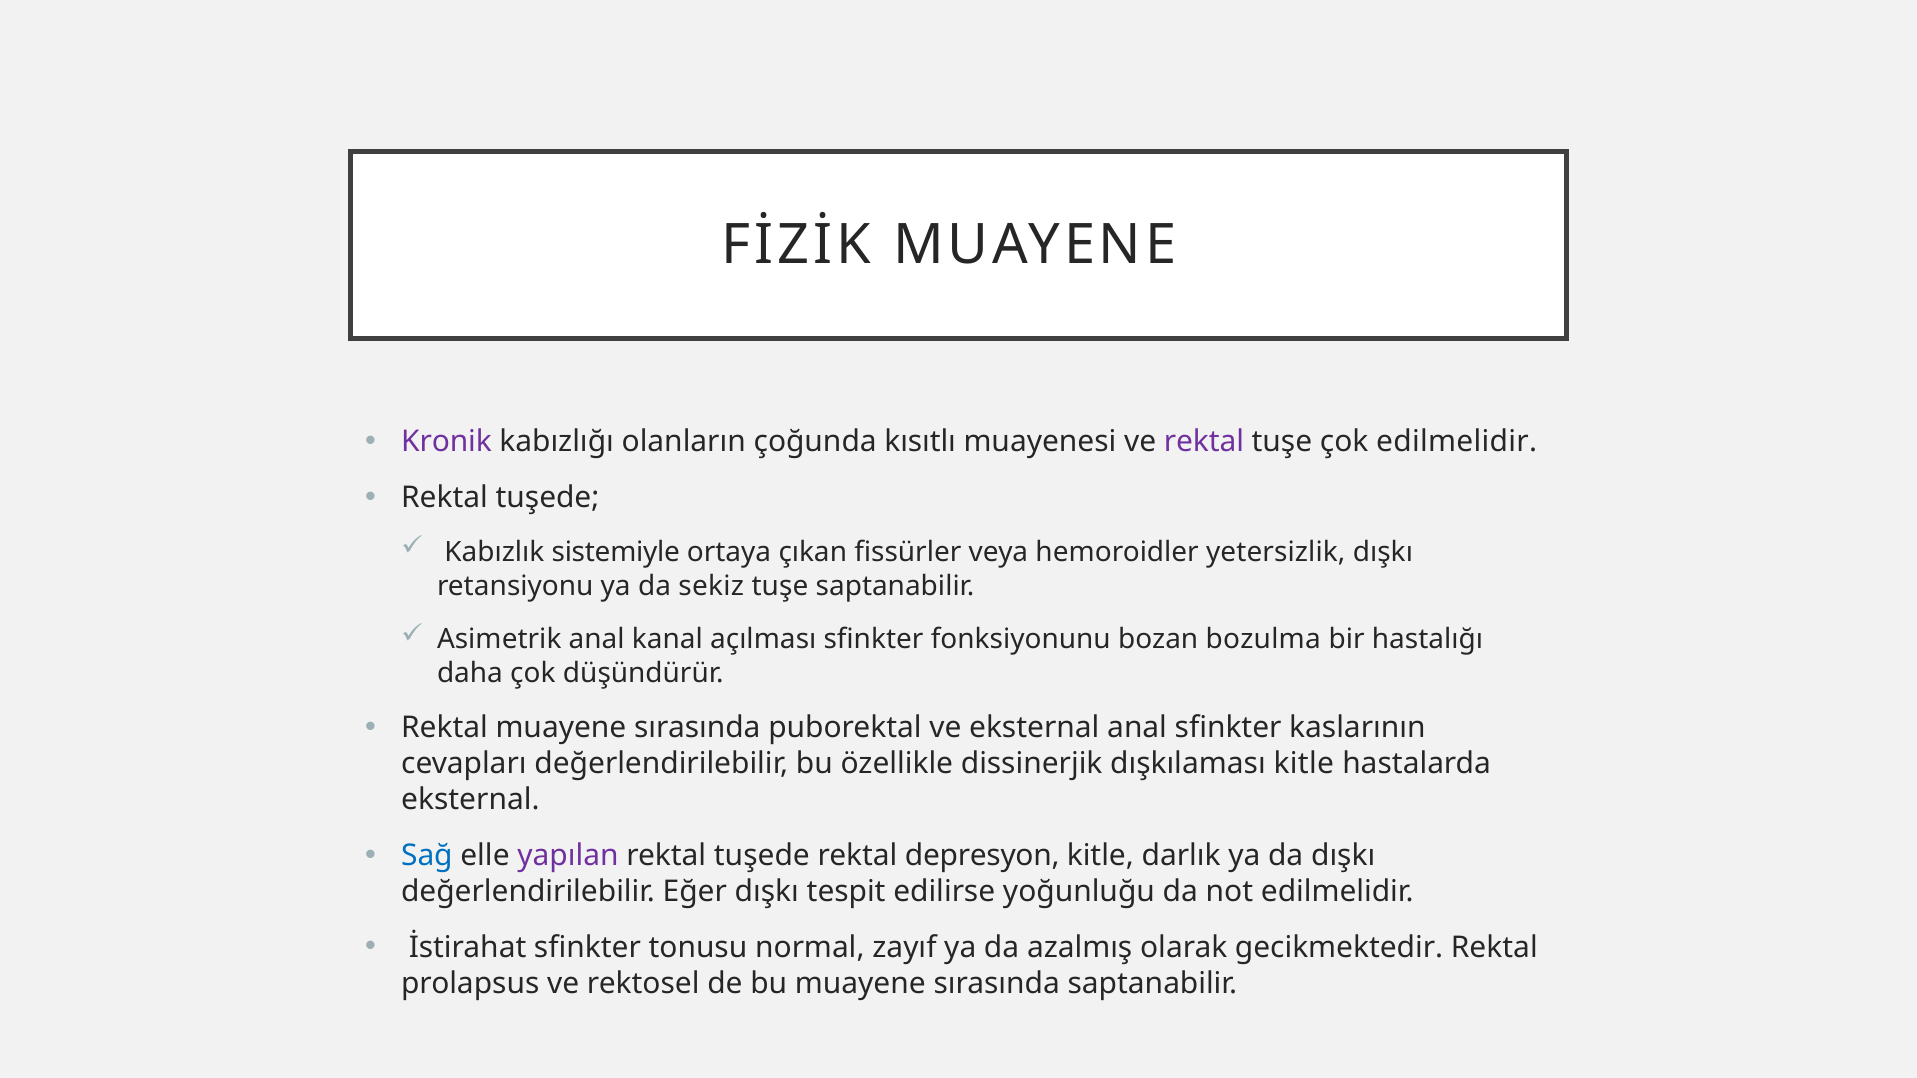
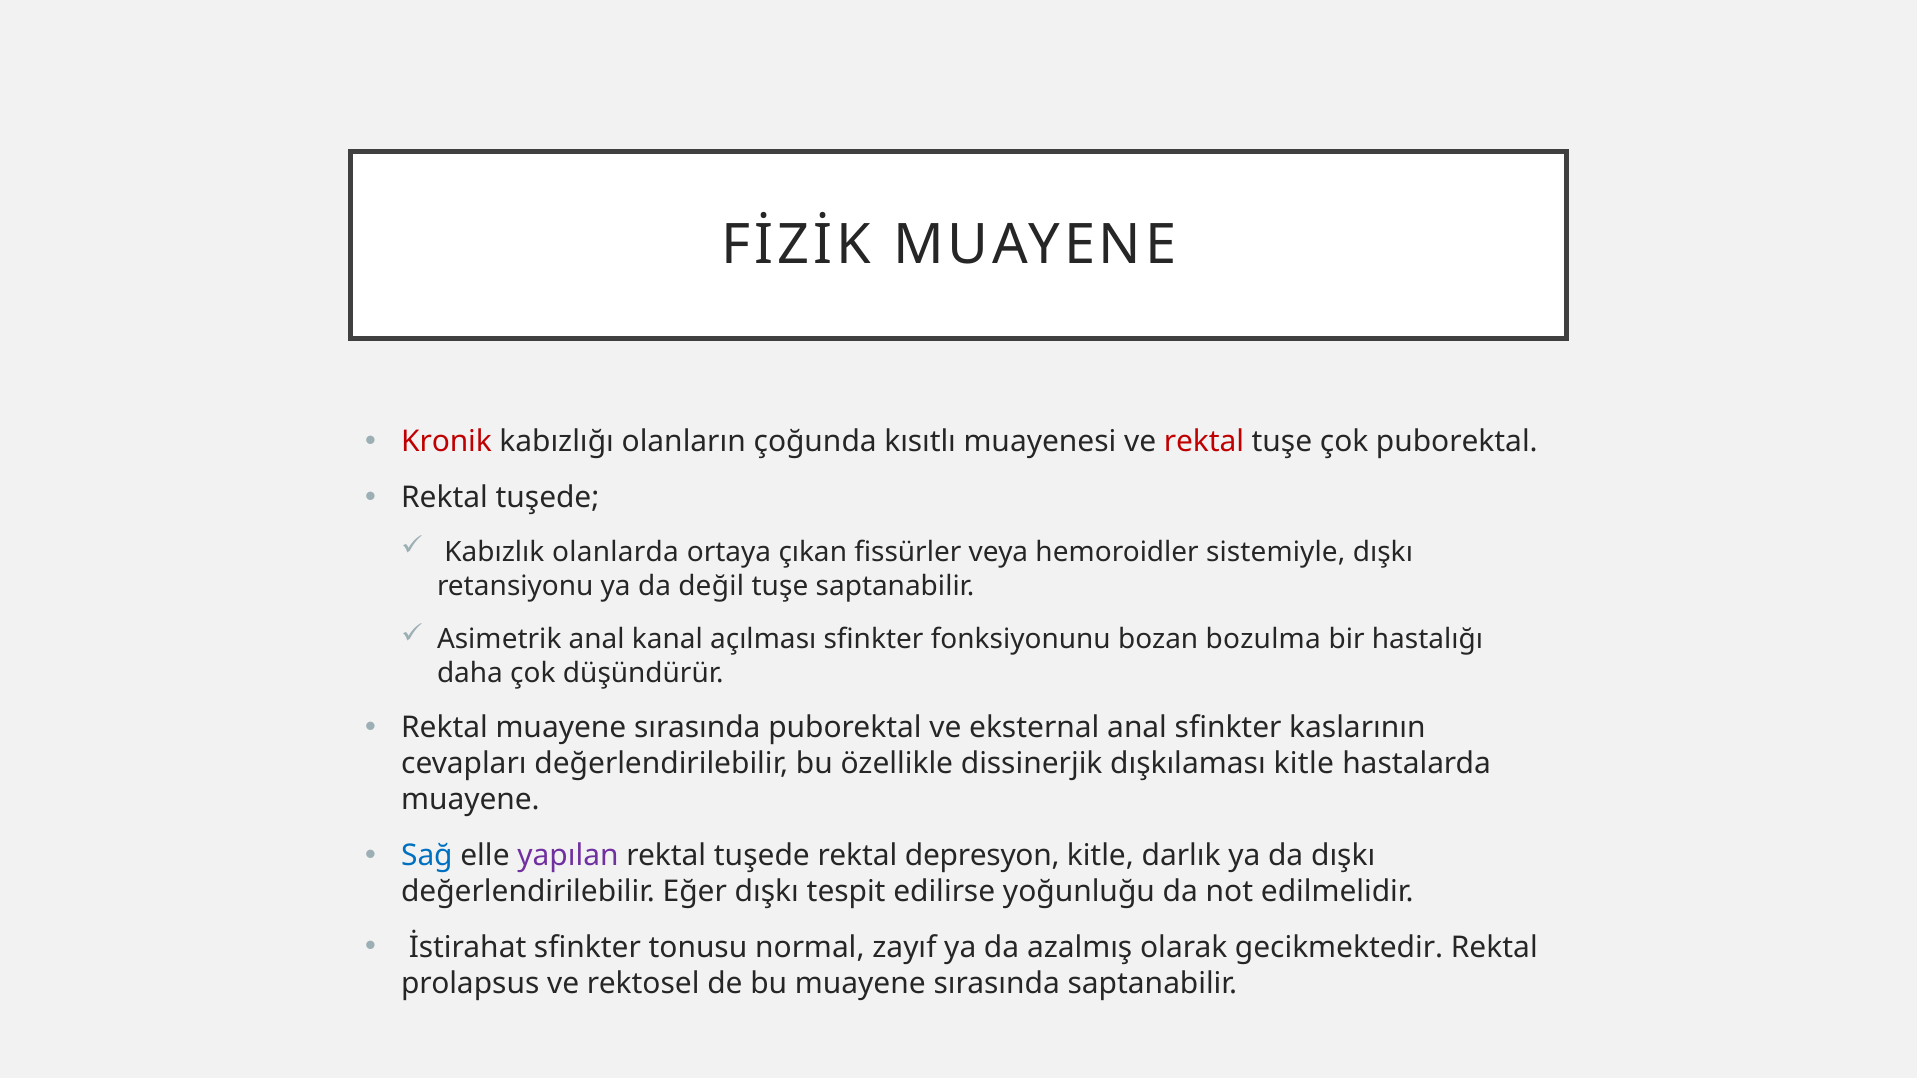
Kronik colour: purple -> red
rektal at (1204, 442) colour: purple -> red
çok edilmelidir: edilmelidir -> puborektal
sistemiyle: sistemiyle -> olanlarda
yetersizlik: yetersizlik -> sistemiyle
sekiz: sekiz -> değil
eksternal at (470, 800): eksternal -> muayene
